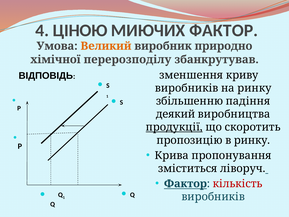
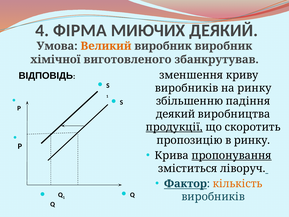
ЦІНОЮ: ЦІНОЮ -> ФІРМА
МИЮЧИХ ФАКТОР: ФАКТОР -> ДЕЯКИЙ
виробник природно: природно -> виробник
перерозподілу: перерозподілу -> виготовленого
пропонування underline: none -> present
кількість colour: red -> orange
